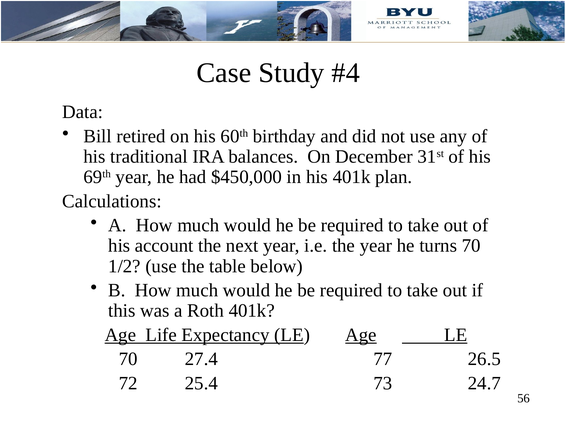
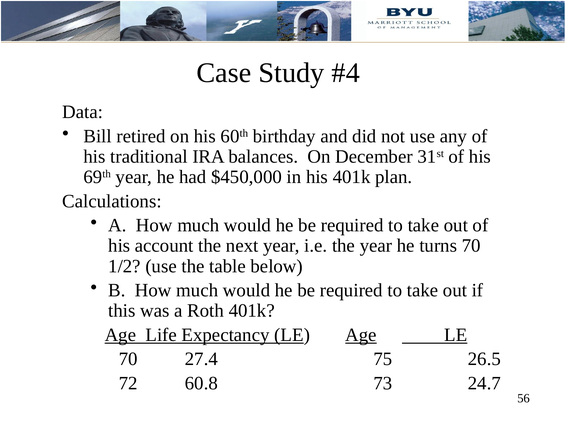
77: 77 -> 75
25.4: 25.4 -> 60.8
